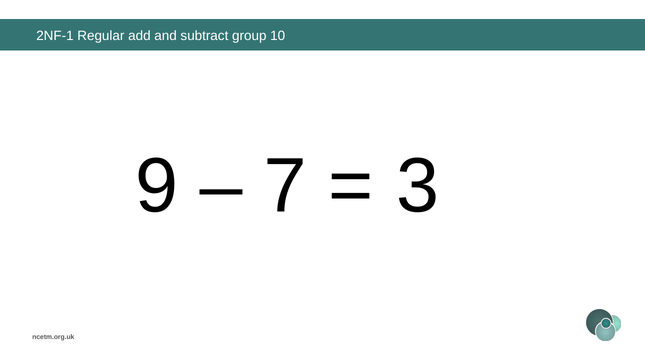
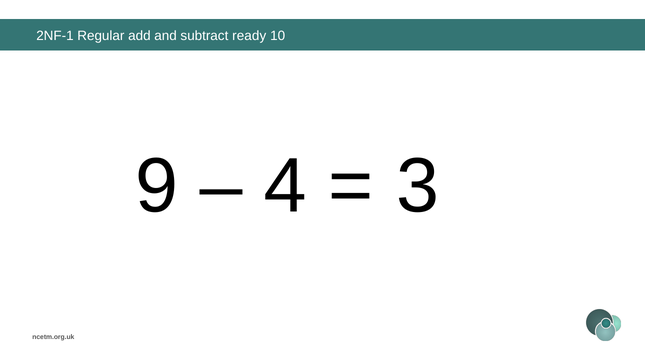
group: group -> ready
7: 7 -> 4
